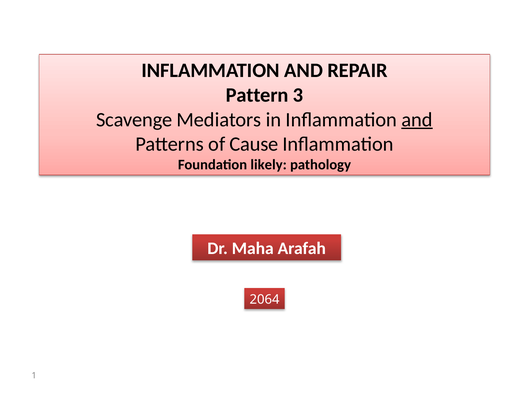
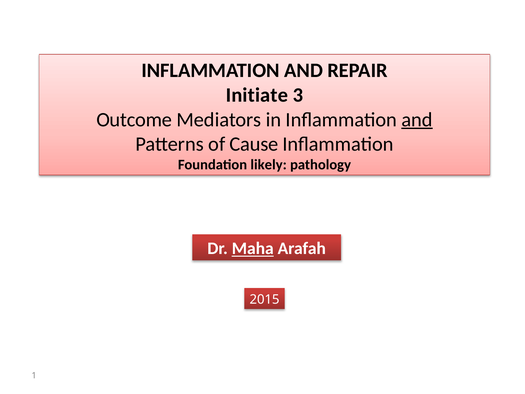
Pattern: Pattern -> Initiate
Scavenge: Scavenge -> Outcome
Maha underline: none -> present
2064: 2064 -> 2015
